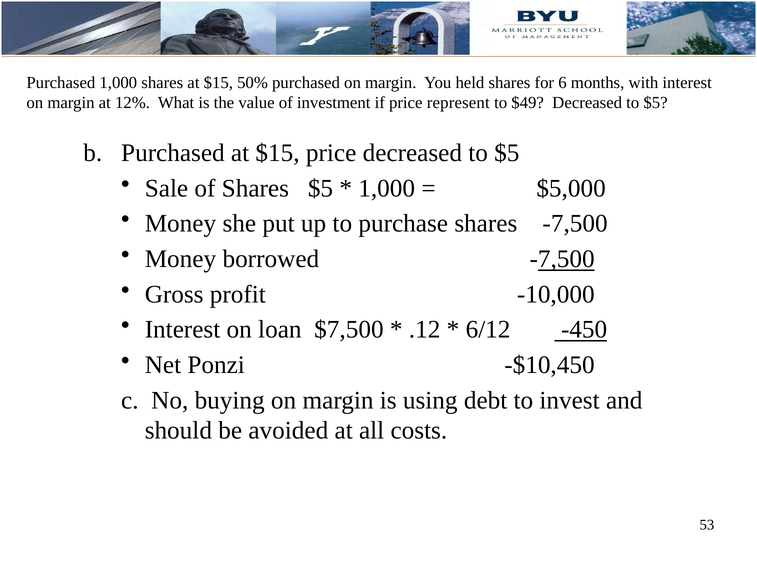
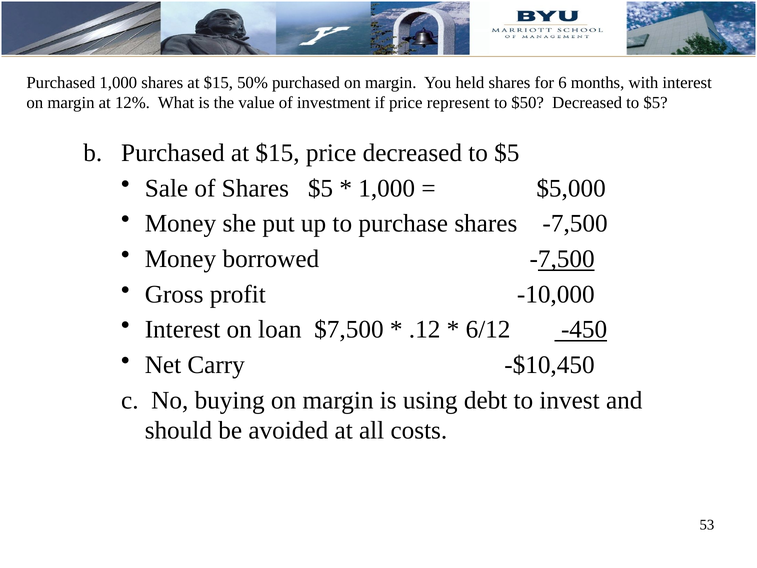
$49: $49 -> $50
Ponzi: Ponzi -> Carry
